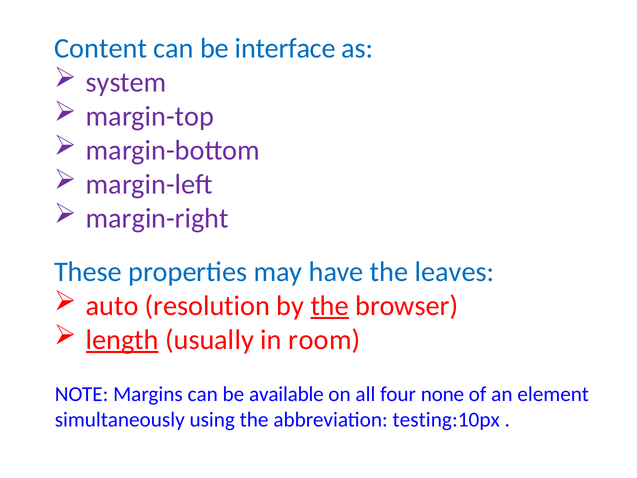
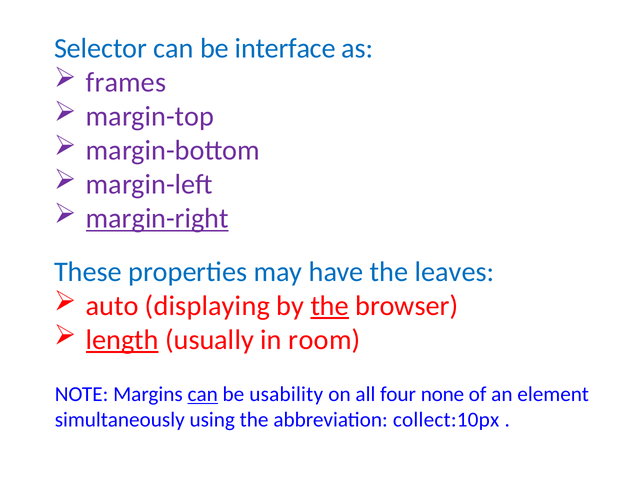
Content: Content -> Selector
system: system -> frames
margin-right underline: none -> present
resolution: resolution -> displaying
can at (203, 394) underline: none -> present
available: available -> usability
testing:10px: testing:10px -> collect:10px
